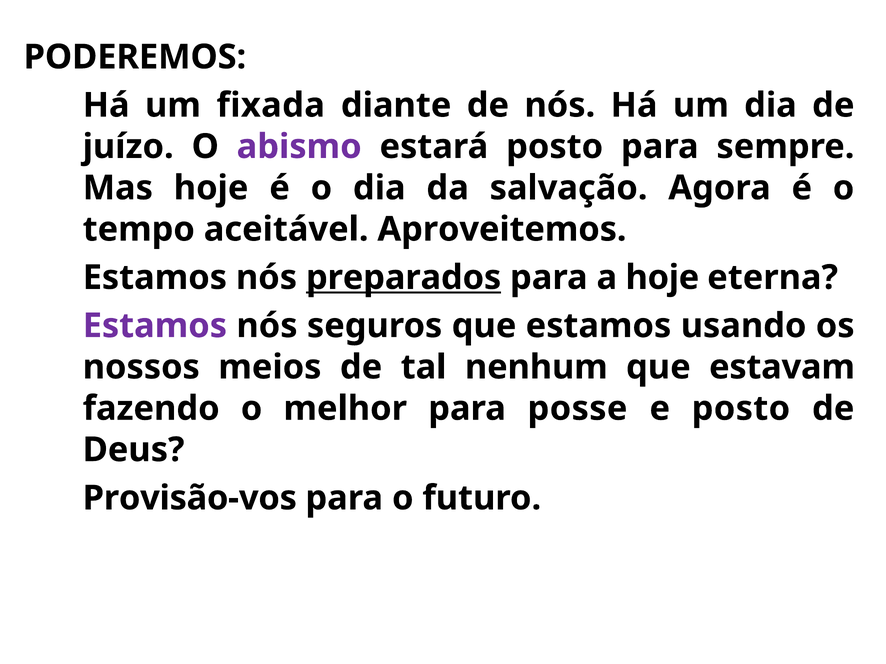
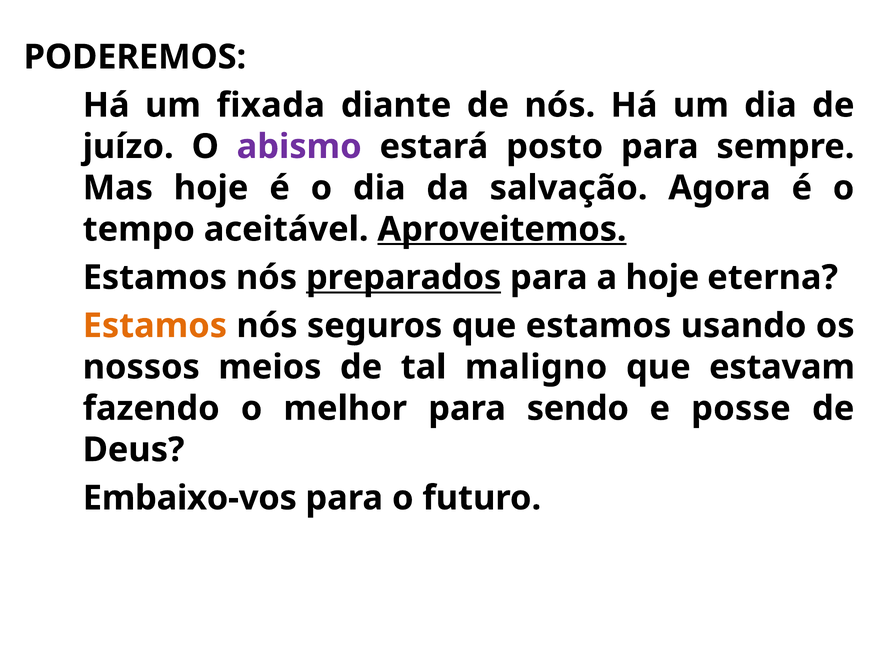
Aproveitemos underline: none -> present
Estamos at (155, 326) colour: purple -> orange
nenhum: nenhum -> maligno
posse: posse -> sendo
e posto: posto -> posse
Provisão-vos: Provisão-vos -> Embaixo-vos
